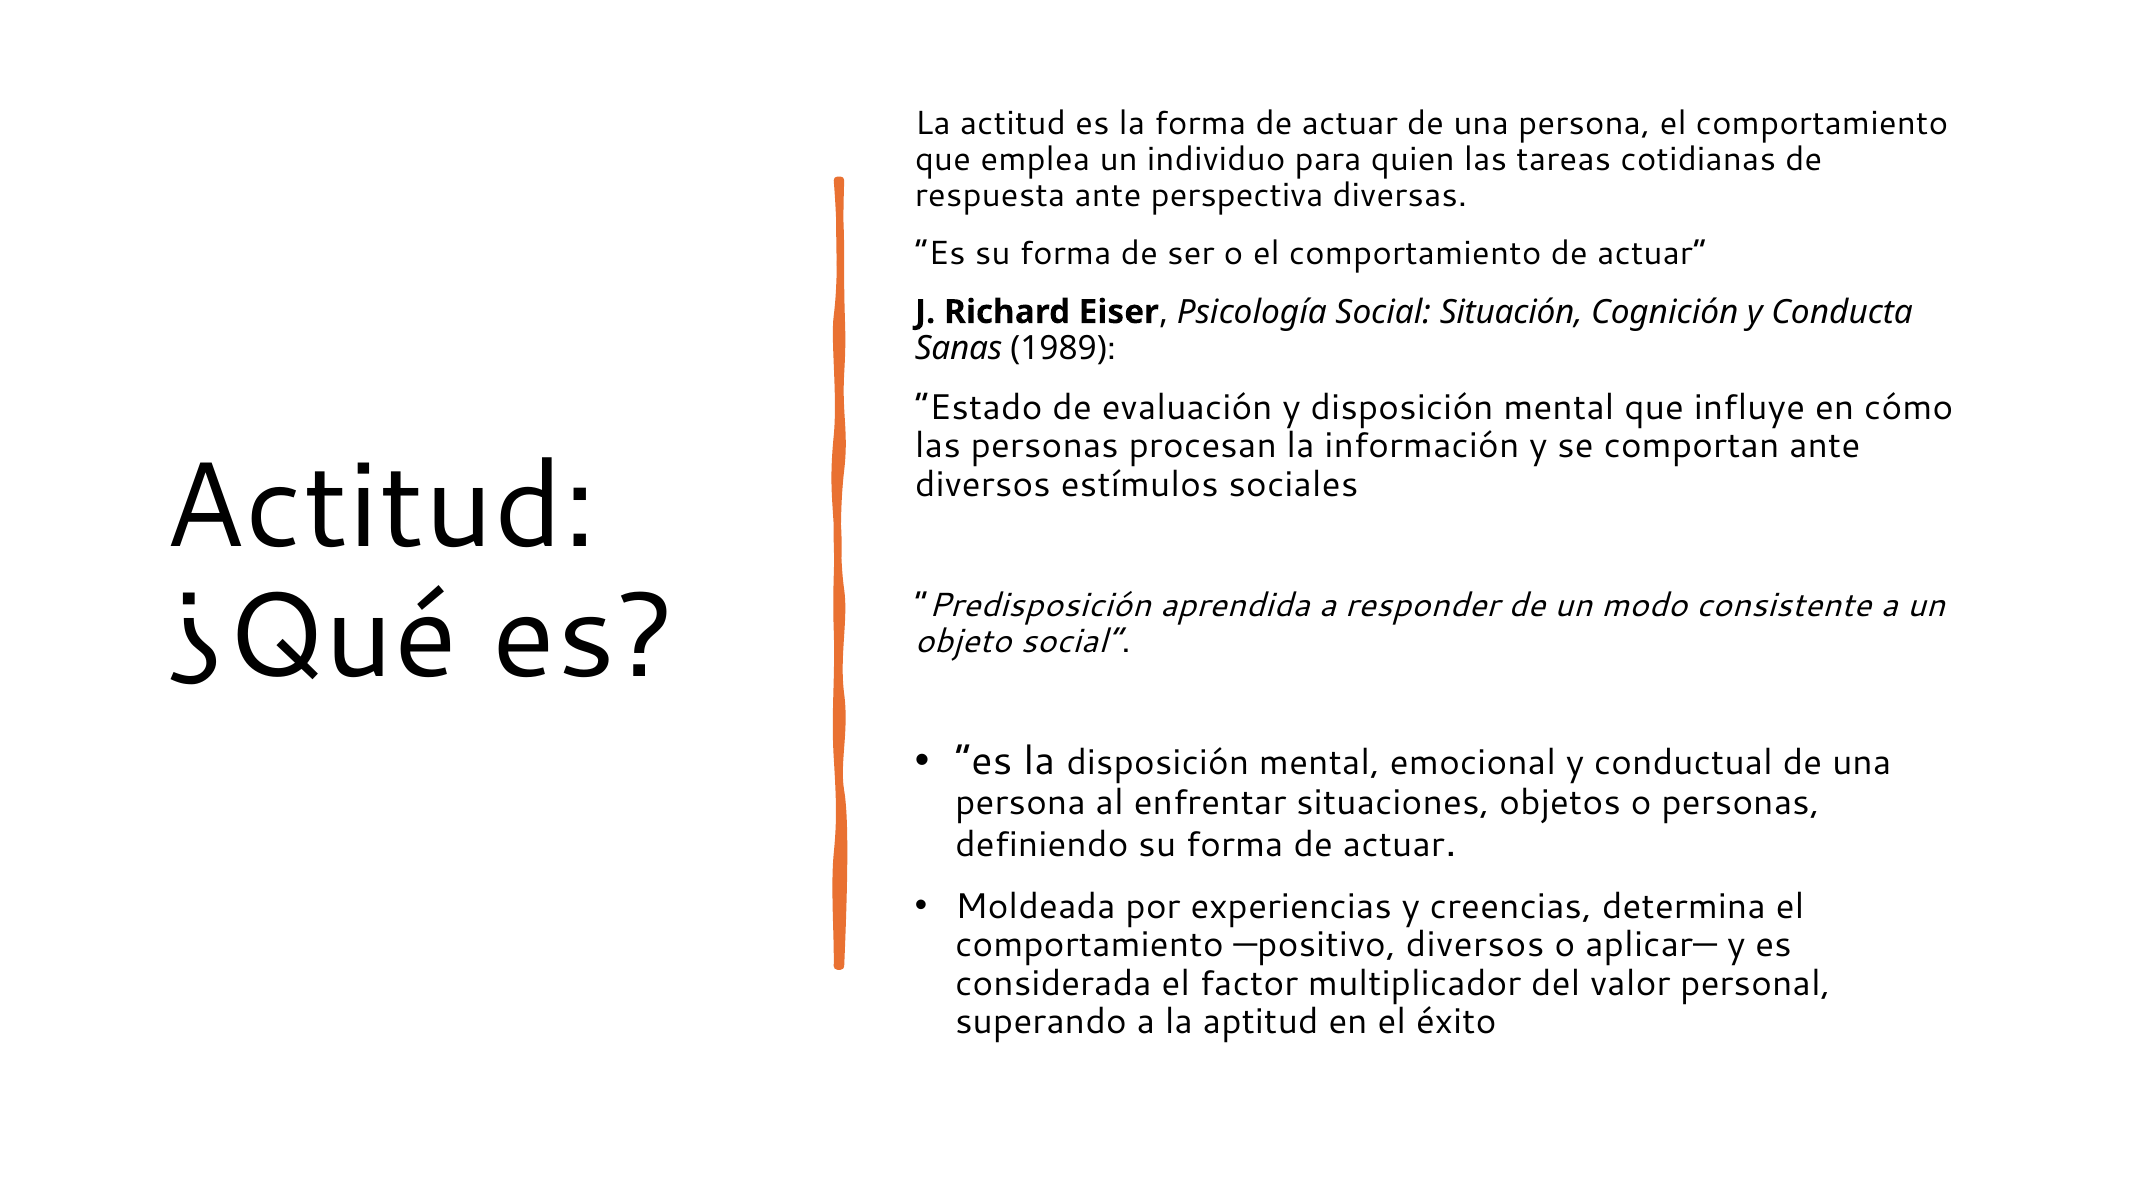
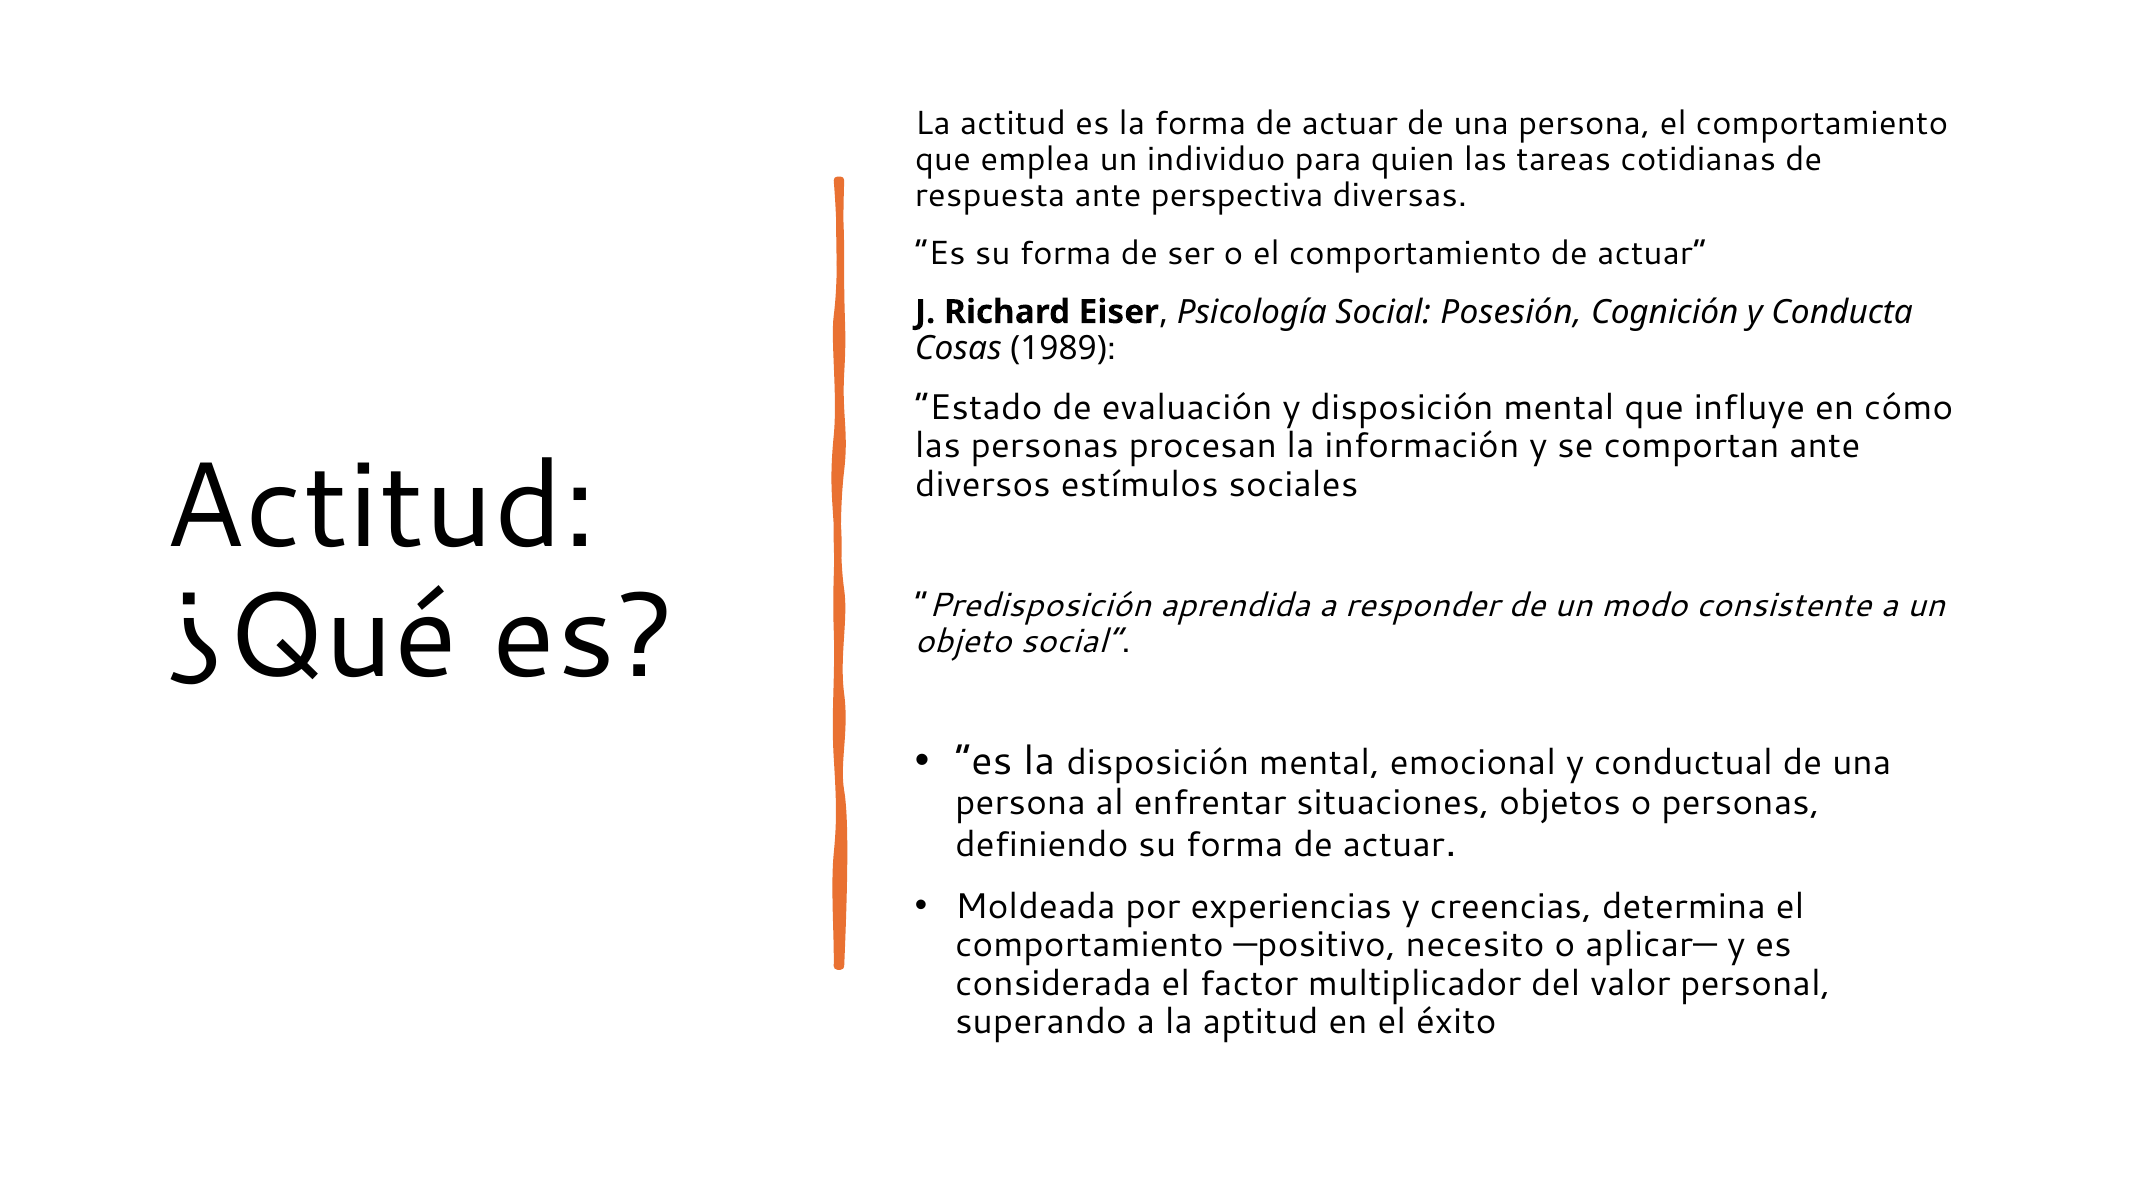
Situación: Situación -> Posesión
Sanas: Sanas -> Cosas
—positivo diversos: diversos -> necesito
